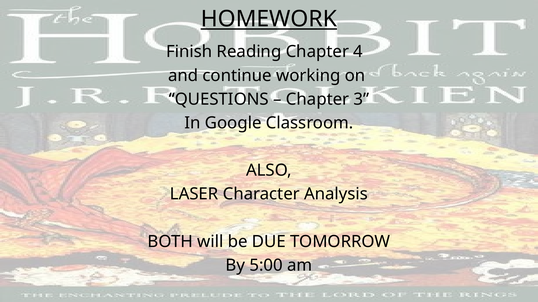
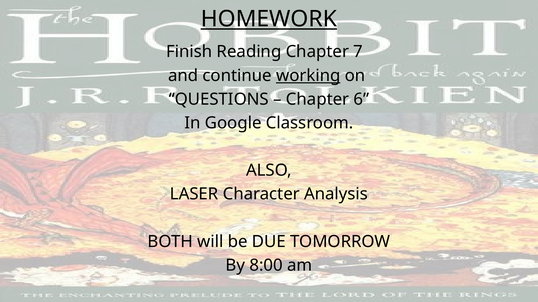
4: 4 -> 7
working underline: none -> present
3: 3 -> 6
5:00: 5:00 -> 8:00
